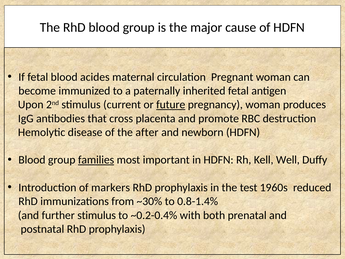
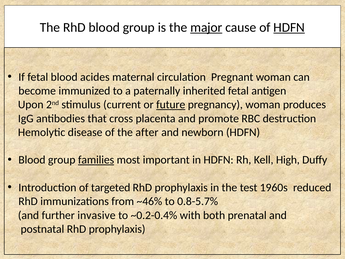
major underline: none -> present
HDFN at (289, 27) underline: none -> present
Well: Well -> High
markers: markers -> targeted
~30%: ~30% -> ~46%
0.8-1.4%: 0.8-1.4% -> 0.8-5.7%
further stimulus: stimulus -> invasive
